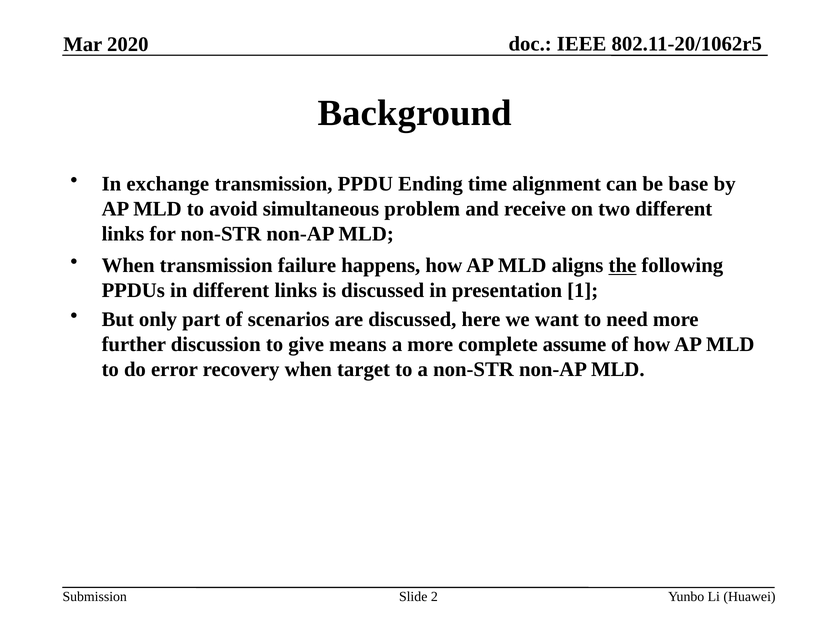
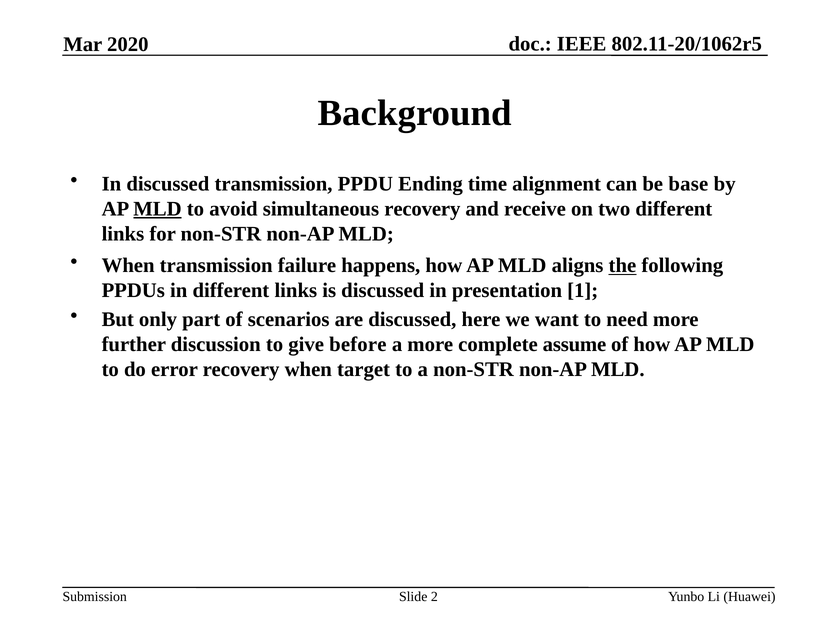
In exchange: exchange -> discussed
MLD at (157, 209) underline: none -> present
simultaneous problem: problem -> recovery
means: means -> before
